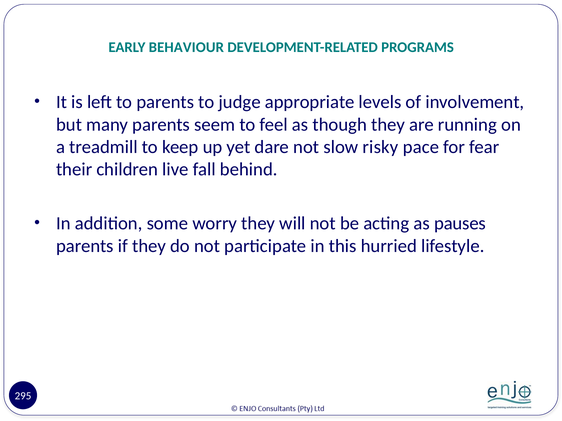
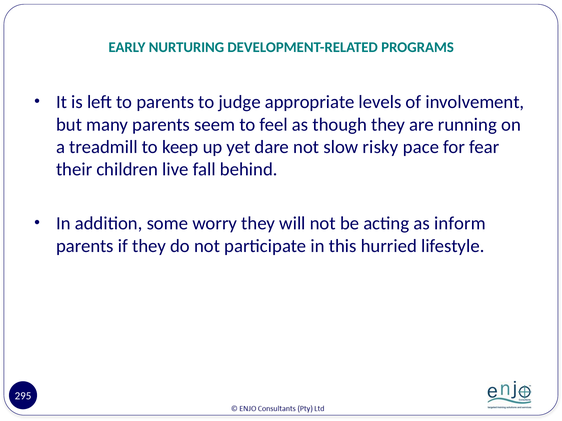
BEHAVIOUR: BEHAVIOUR -> NURTURING
pauses: pauses -> inform
